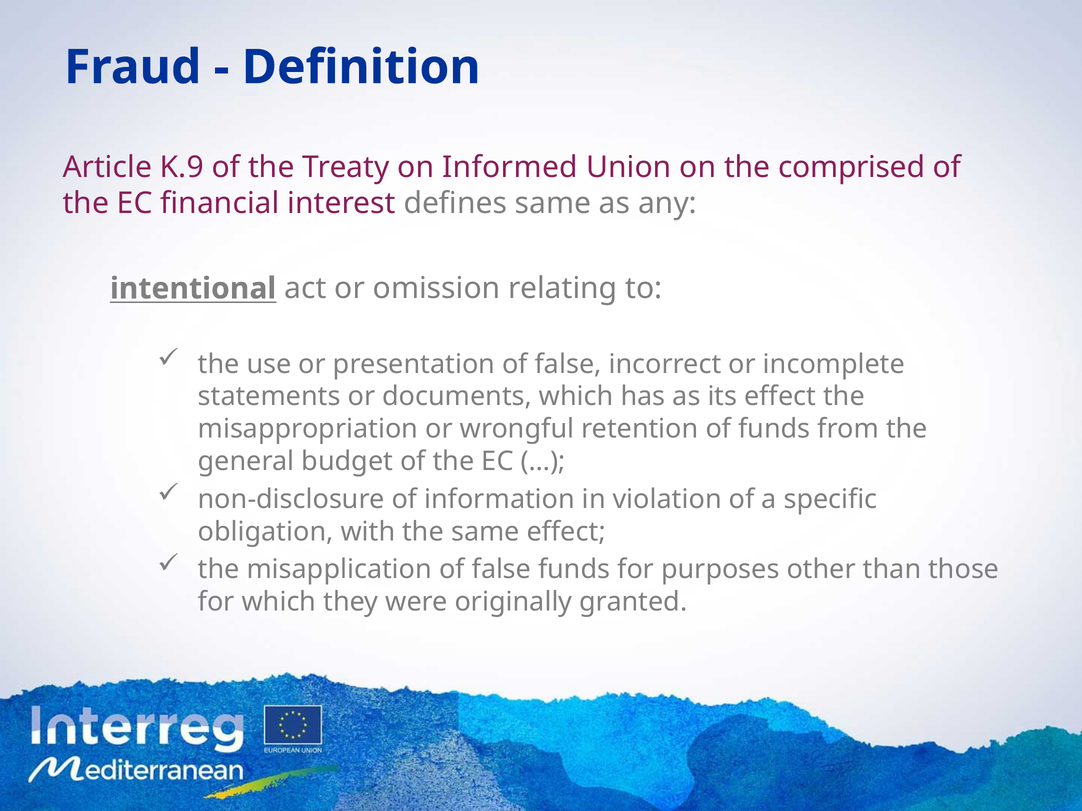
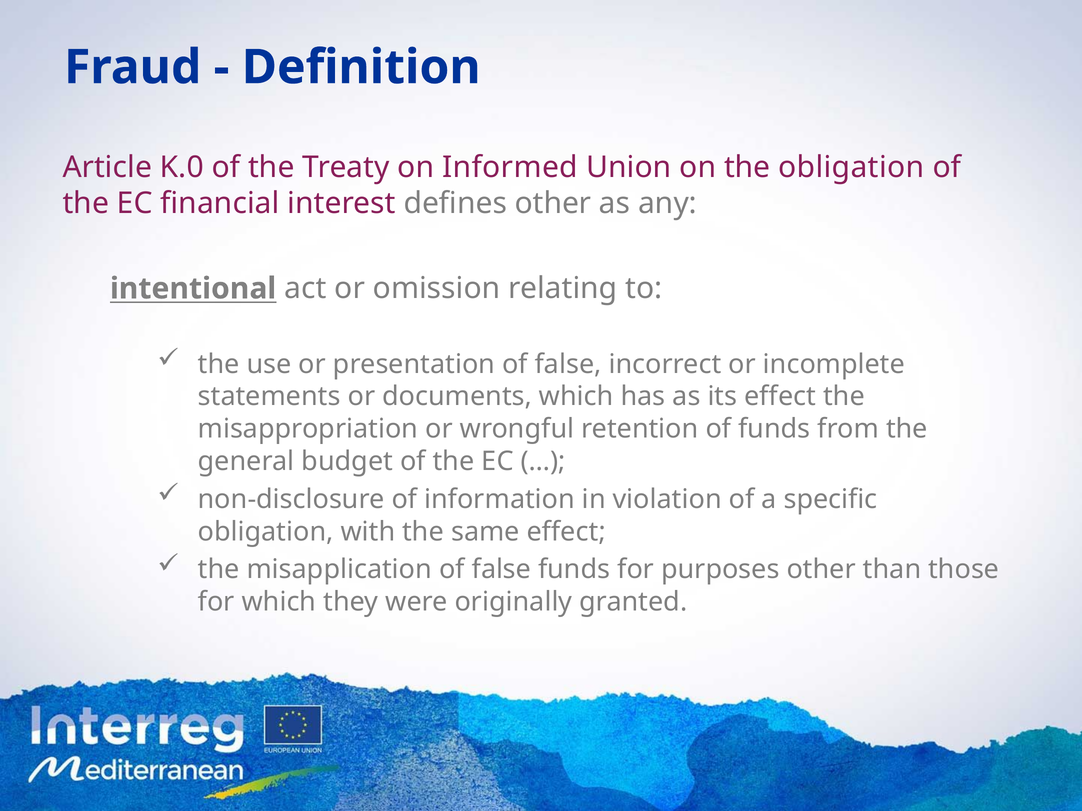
K.9: K.9 -> K.0
the comprised: comprised -> obligation
defines same: same -> other
